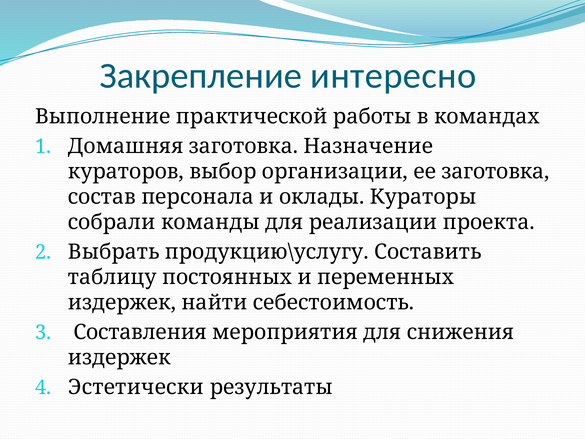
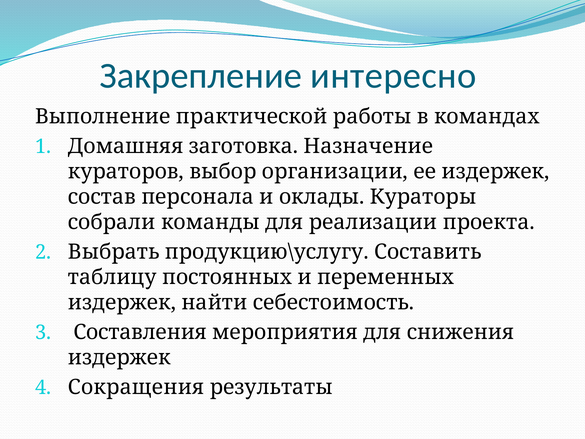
ее заготовка: заготовка -> издержек
Эстетически: Эстетически -> Сокращения
